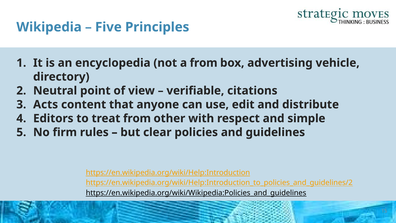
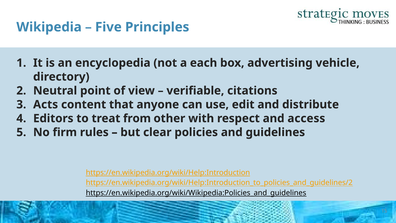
a from: from -> each
simple: simple -> access
